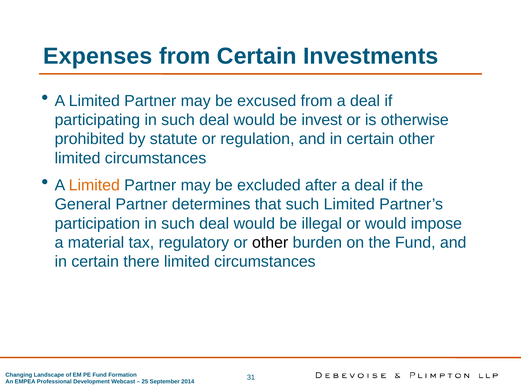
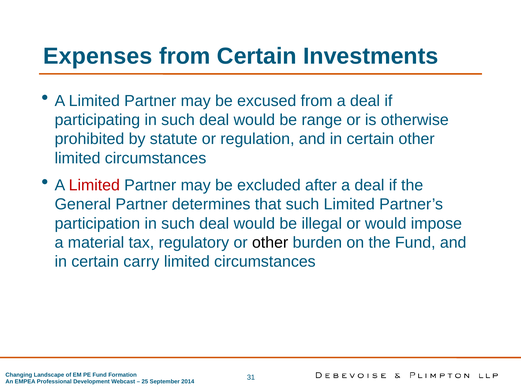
invest: invest -> range
Limited at (94, 185) colour: orange -> red
there: there -> carry
